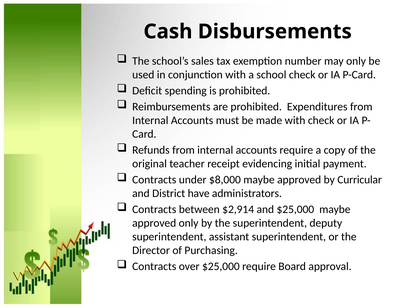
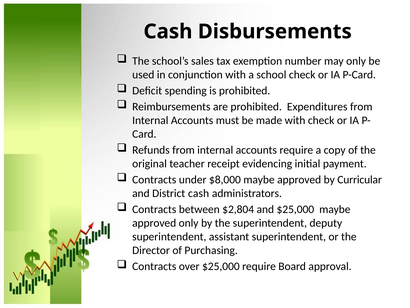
District have: have -> cash
$2,914: $2,914 -> $2,804
